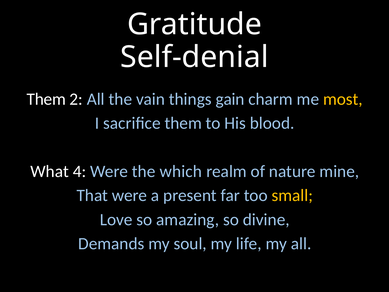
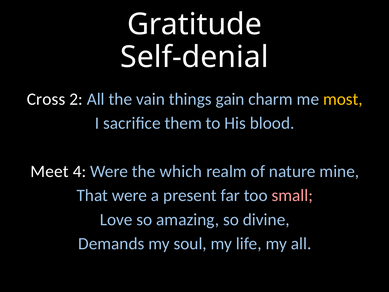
Them at (46, 99): Them -> Cross
What: What -> Meet
small colour: yellow -> pink
